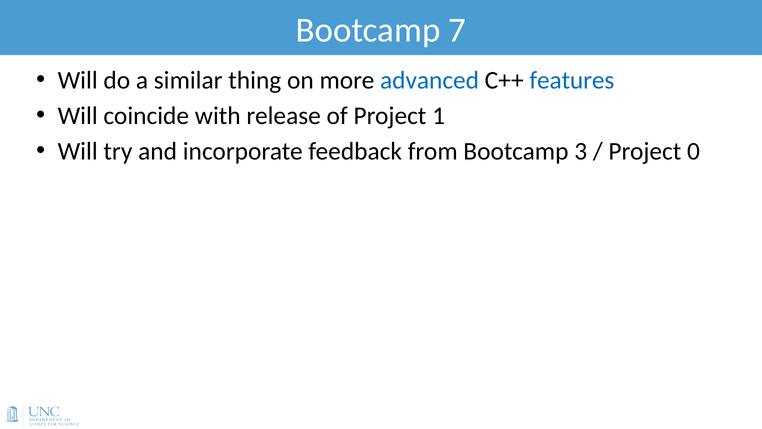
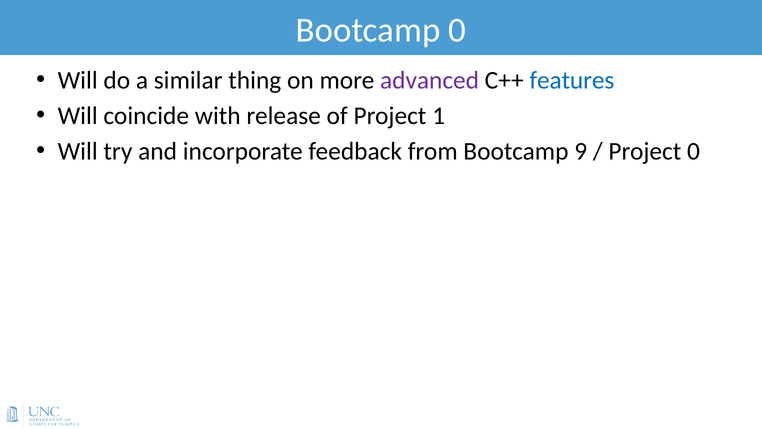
Bootcamp 7: 7 -> 0
advanced colour: blue -> purple
3: 3 -> 9
